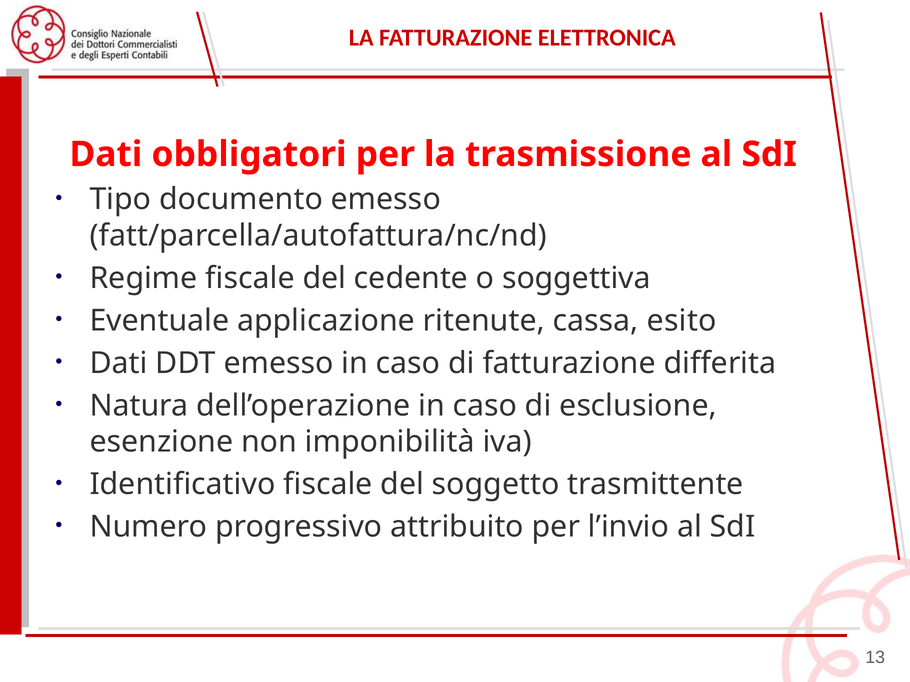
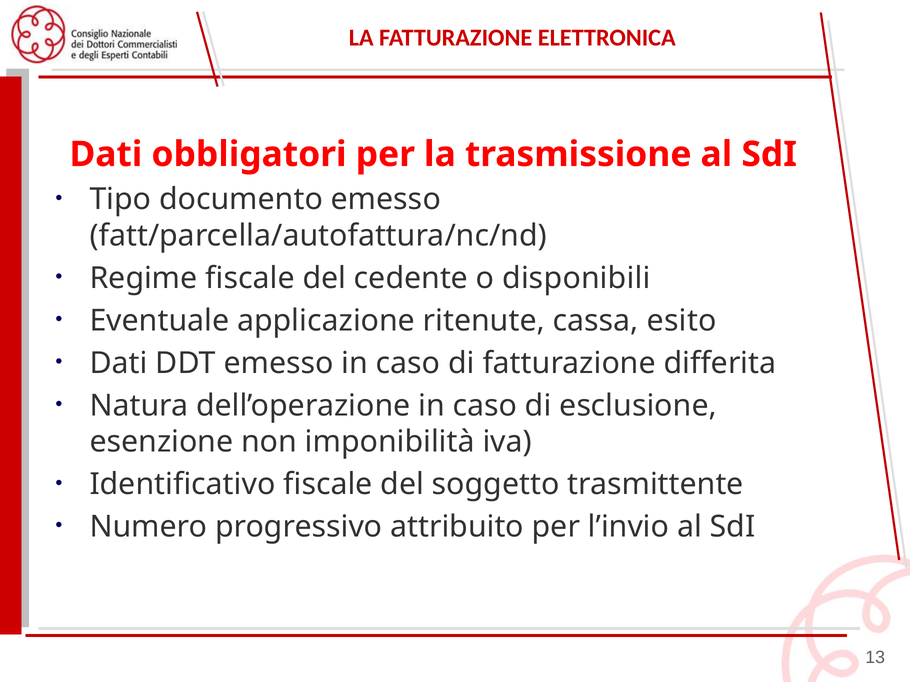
soggettiva: soggettiva -> disponibili
